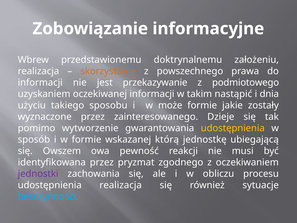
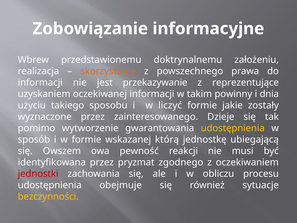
podmiotowego: podmiotowego -> reprezentujące
nastąpić: nastąpić -> powinny
może: może -> liczyć
jednostki colour: purple -> red
udostępnienia realizacja: realizacja -> obejmuje
bezczynności colour: light blue -> yellow
